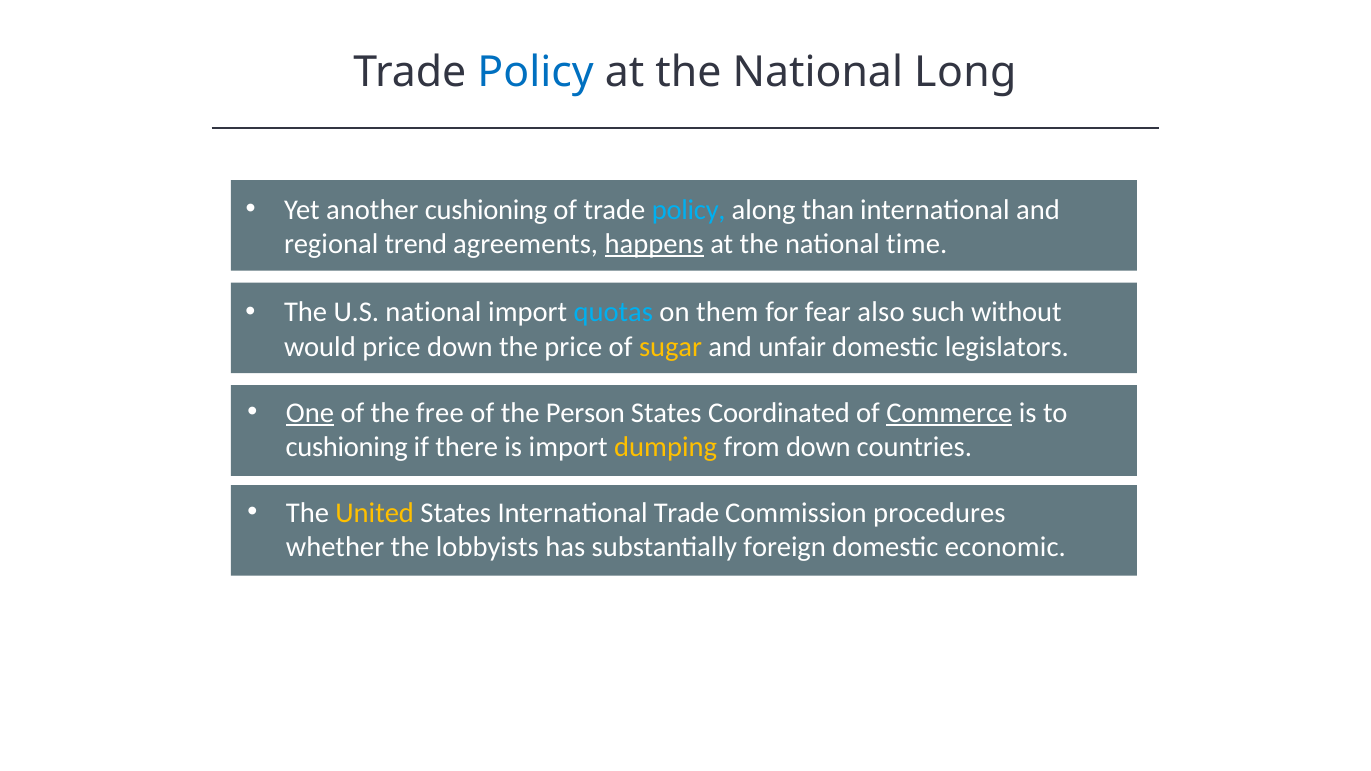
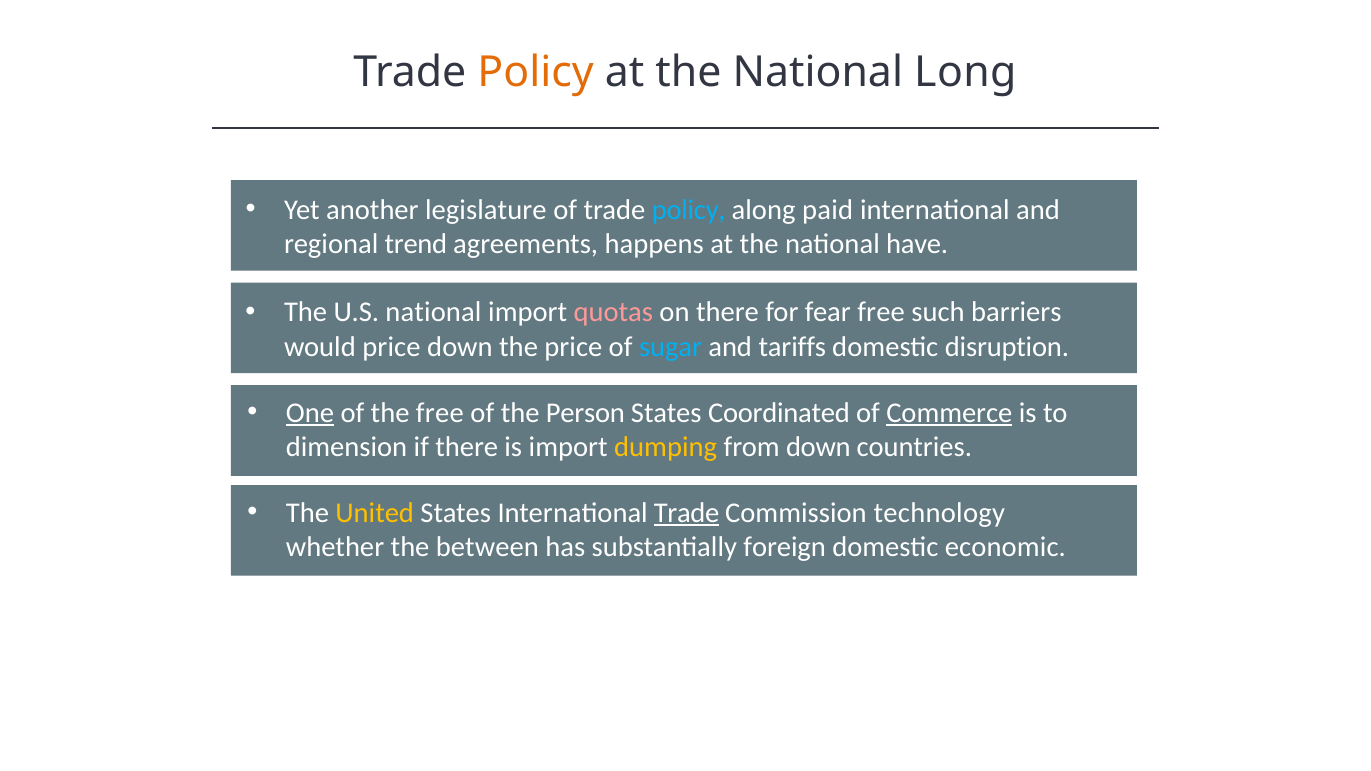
Policy at (536, 72) colour: blue -> orange
another cushioning: cushioning -> legislature
than: than -> paid
happens underline: present -> none
time: time -> have
quotas colour: light blue -> pink
on them: them -> there
fear also: also -> free
without: without -> barriers
sugar colour: yellow -> light blue
unfair: unfair -> tariffs
legislators: legislators -> disruption
cushioning at (347, 447): cushioning -> dimension
Trade at (687, 513) underline: none -> present
procedures: procedures -> technology
lobbyists: lobbyists -> between
